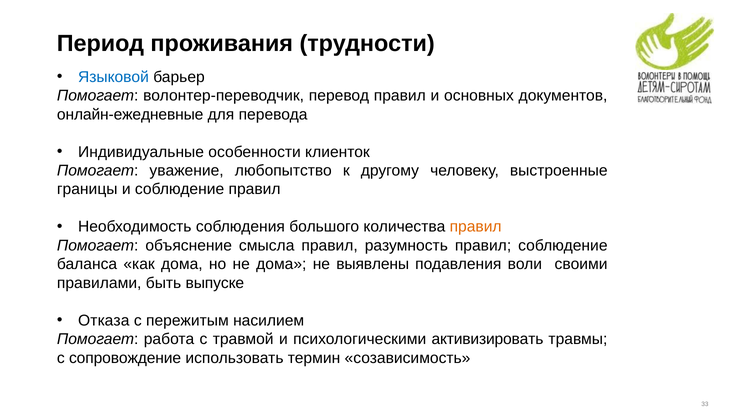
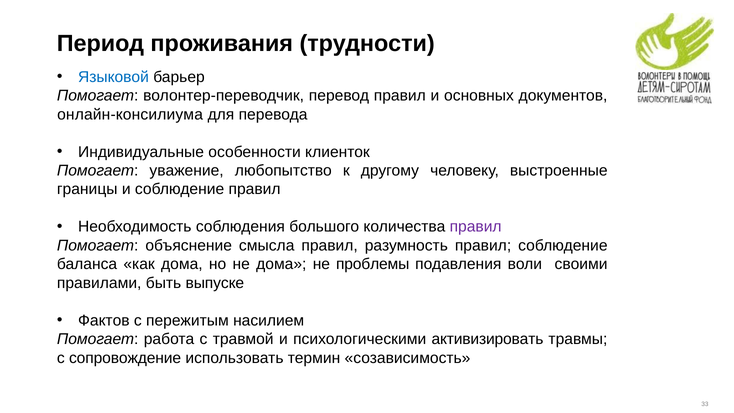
онлайн-ежедневные: онлайн-ежедневные -> онлайн-консилиума
правил at (476, 227) colour: orange -> purple
выявлены: выявлены -> проблемы
Отказа: Отказа -> Фактов
